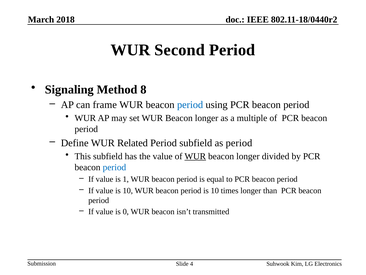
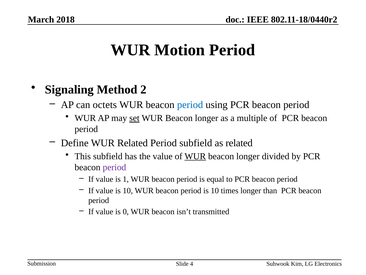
Second: Second -> Motion
8: 8 -> 2
frame: frame -> octets
set underline: none -> present
as period: period -> related
period at (114, 167) colour: blue -> purple
